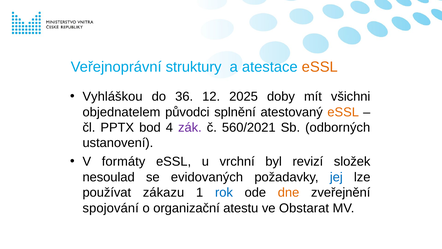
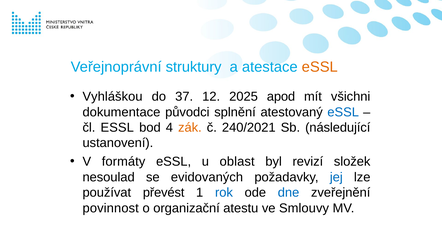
36: 36 -> 37
doby: doby -> apod
objednatelem: objednatelem -> dokumentace
eSSL at (343, 112) colour: orange -> blue
čl PPTX: PPTX -> ESSL
zák colour: purple -> orange
560/2021: 560/2021 -> 240/2021
odborných: odborných -> následující
vrchní: vrchní -> oblast
zákazu: zákazu -> převést
dne colour: orange -> blue
spojování: spojování -> povinnost
Obstarat: Obstarat -> Smlouvy
